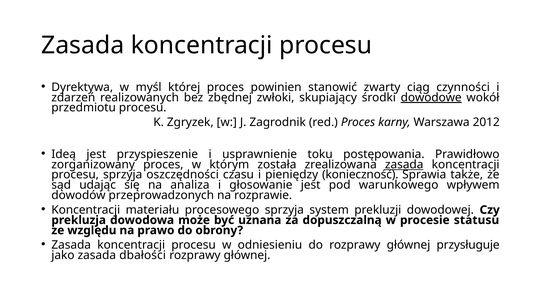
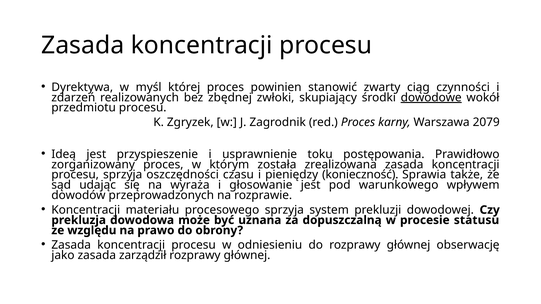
2012: 2012 -> 2079
zasada at (404, 165) underline: present -> none
analiza: analiza -> wyraża
przysługuje: przysługuje -> obserwację
dbałości: dbałości -> zarządził
